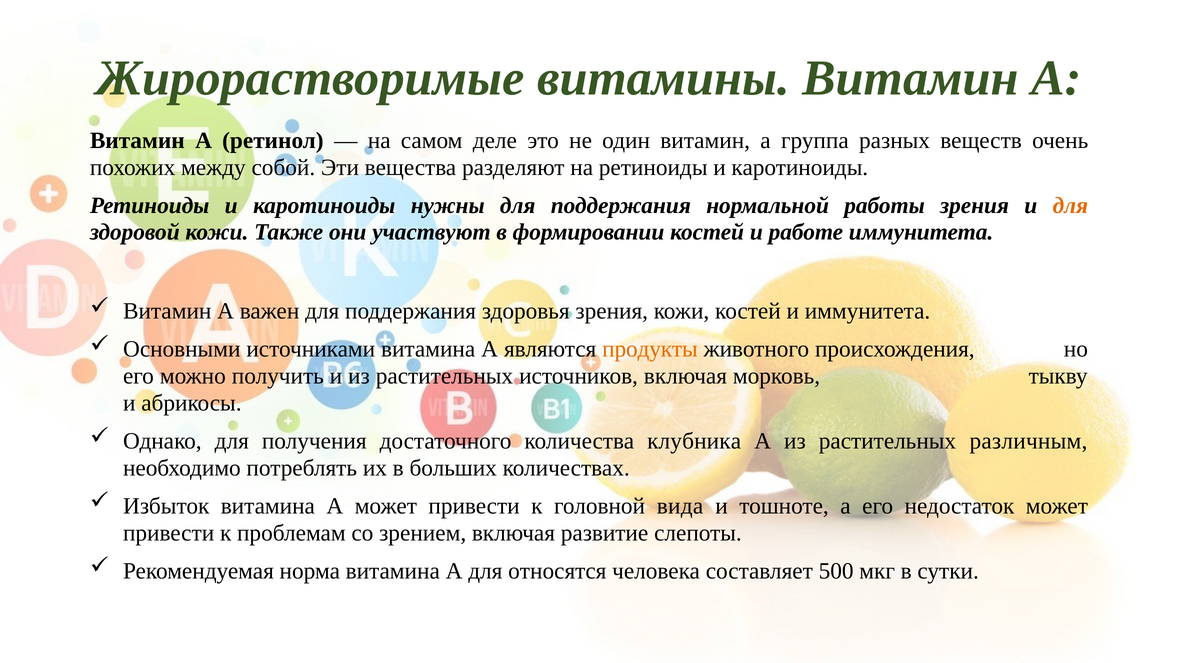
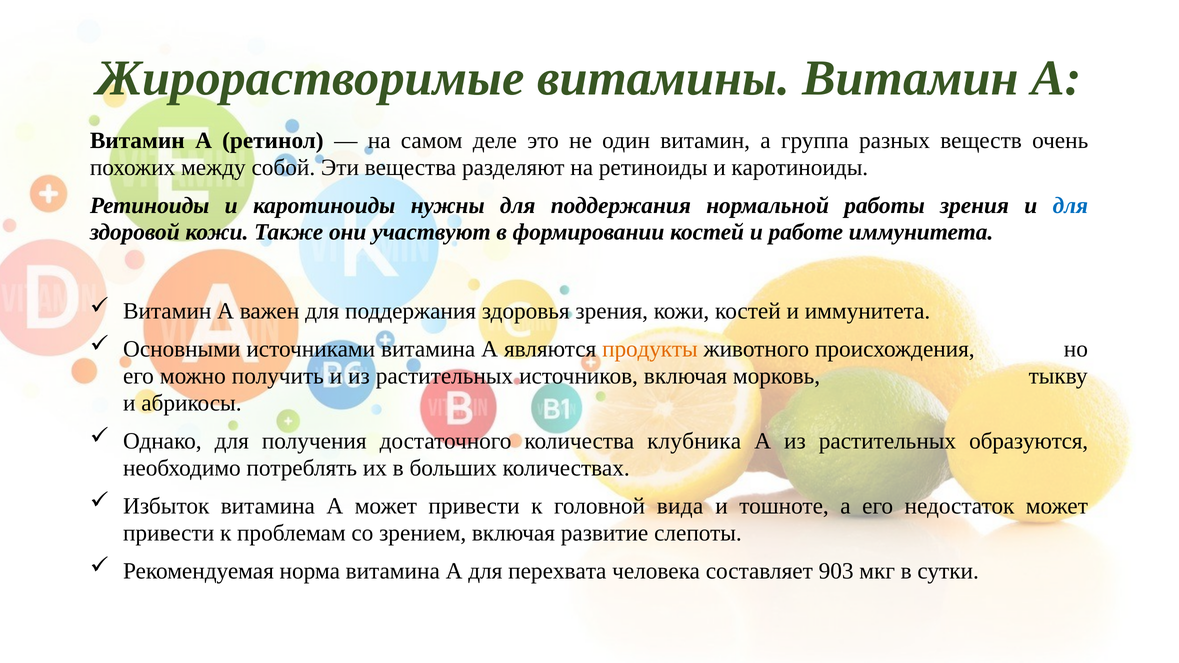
для at (1070, 205) colour: orange -> blue
различным: различным -> образуются
относятся: относятся -> перехвата
500: 500 -> 903
